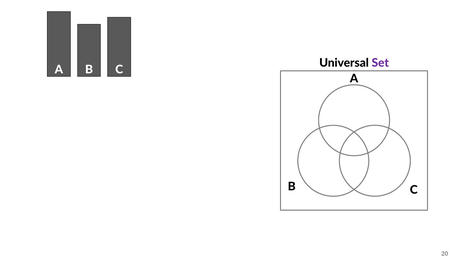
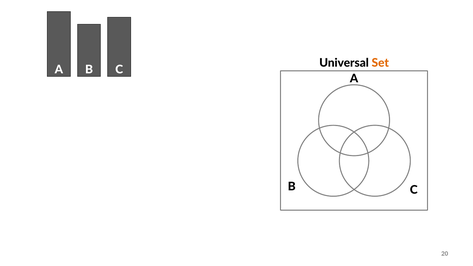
Set colour: purple -> orange
